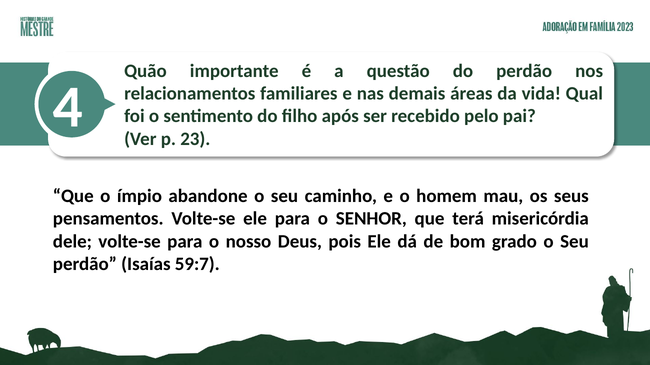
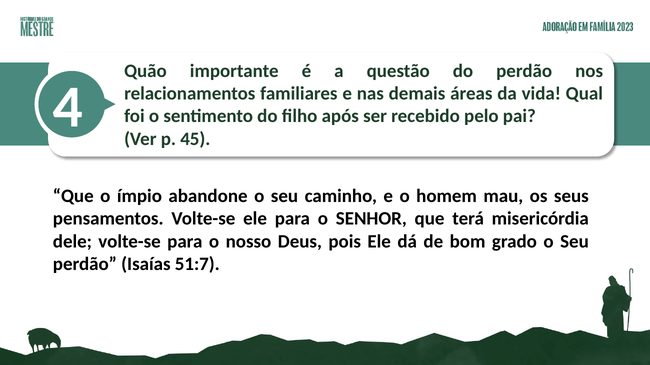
23: 23 -> 45
59:7: 59:7 -> 51:7
